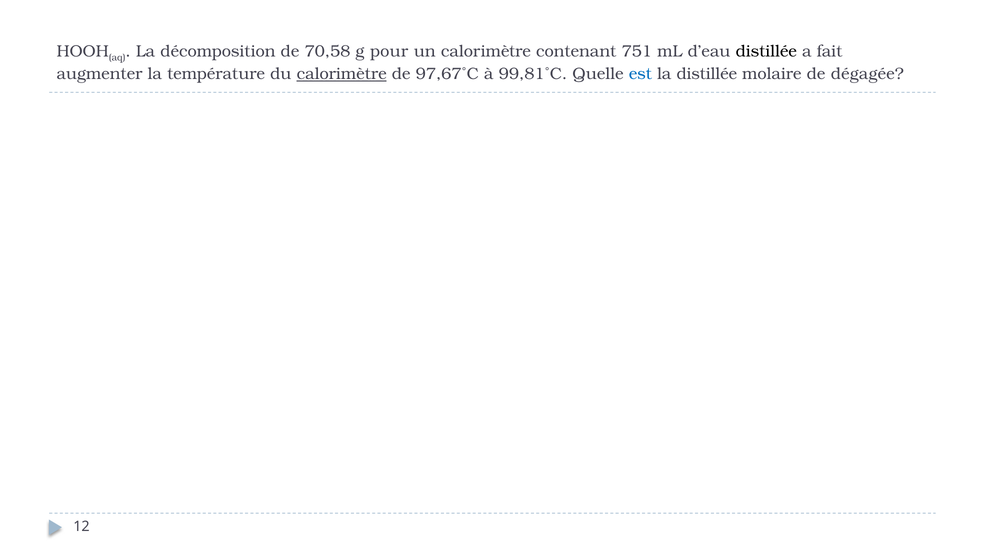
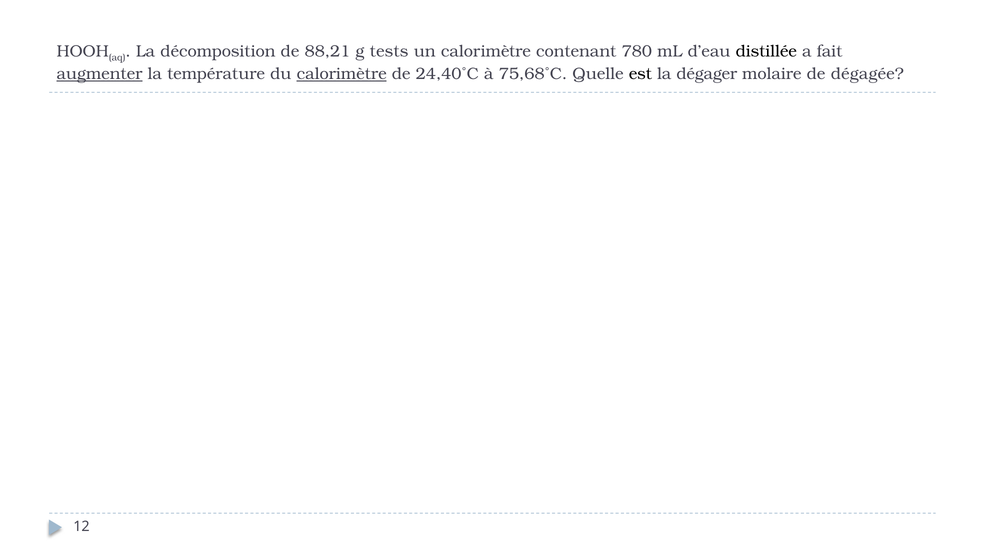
70,58: 70,58 -> 88,21
pour: pour -> tests
751: 751 -> 780
augmenter underline: none -> present
97,67˚C: 97,67˚C -> 24,40˚C
99,81˚C: 99,81˚C -> 75,68˚C
est colour: blue -> black
la distillée: distillée -> dégager
